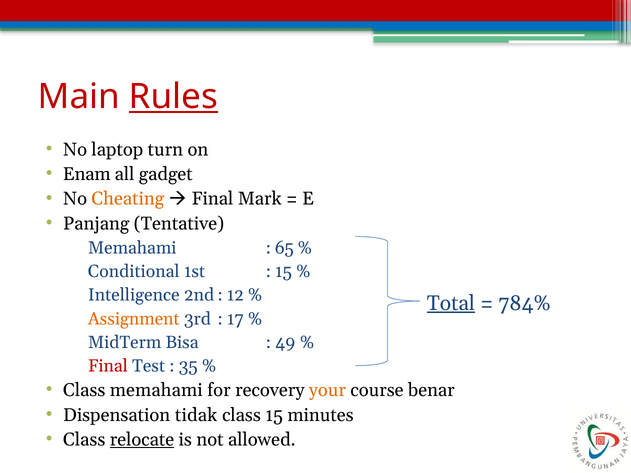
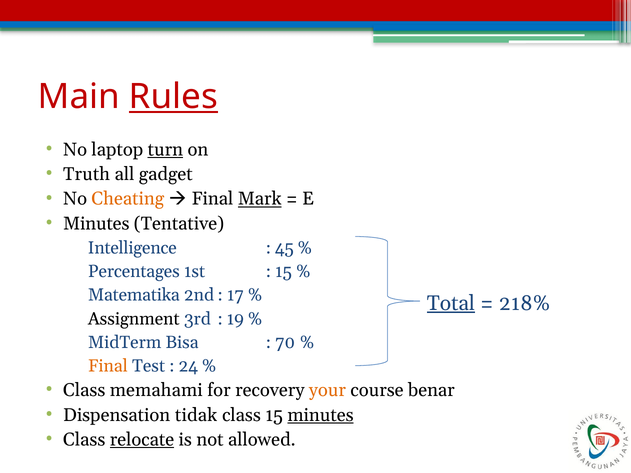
turn underline: none -> present
Enam: Enam -> Truth
Mark underline: none -> present
Panjang at (96, 224): Panjang -> Minutes
Memahami at (132, 248): Memahami -> Intelligence
65: 65 -> 45
Conditional: Conditional -> Percentages
Intelligence: Intelligence -> Matematika
12: 12 -> 17
784%: 784% -> 218%
Assignment colour: orange -> black
17: 17 -> 19
49: 49 -> 70
Final at (108, 366) colour: red -> orange
35: 35 -> 24
minutes at (321, 415) underline: none -> present
